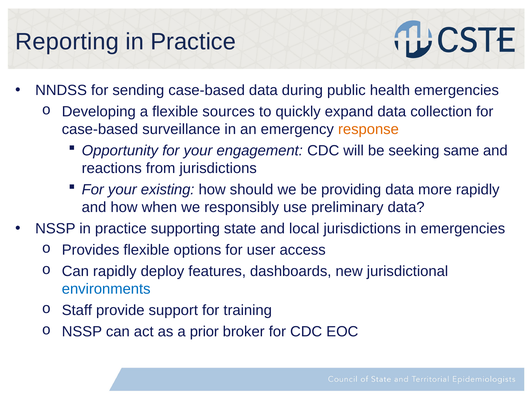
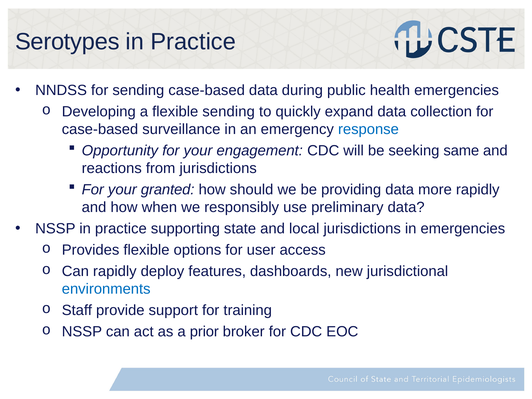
Reporting: Reporting -> Serotypes
flexible sources: sources -> sending
response colour: orange -> blue
existing: existing -> granted
